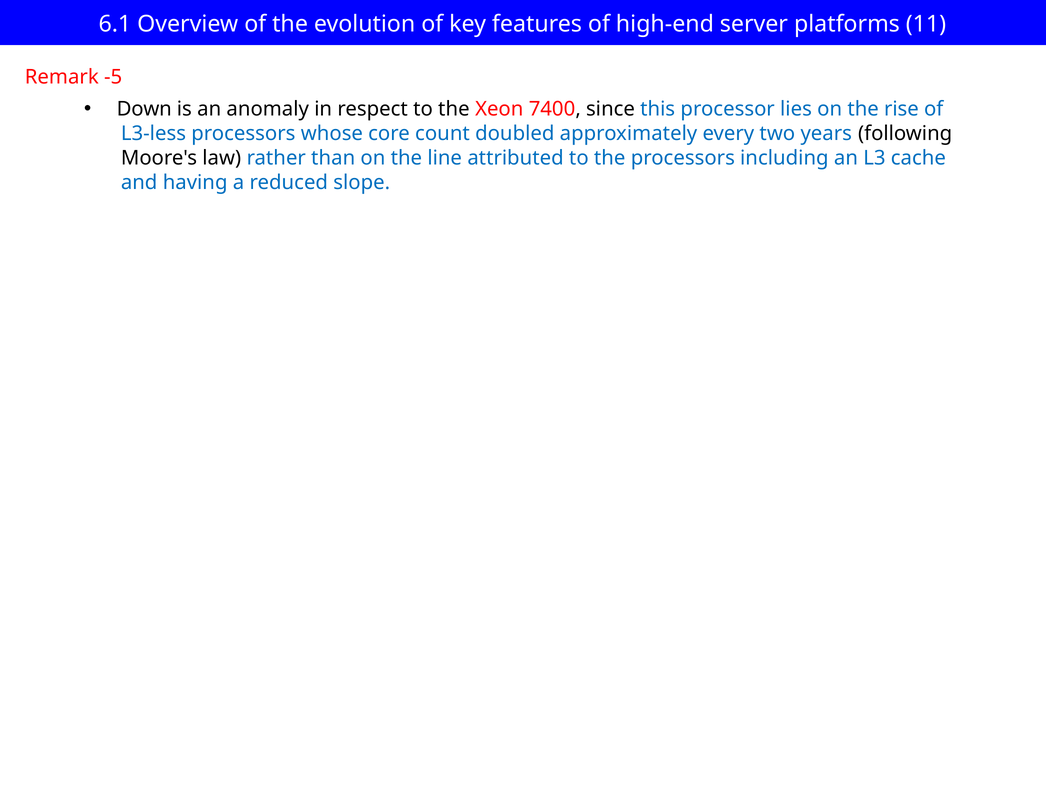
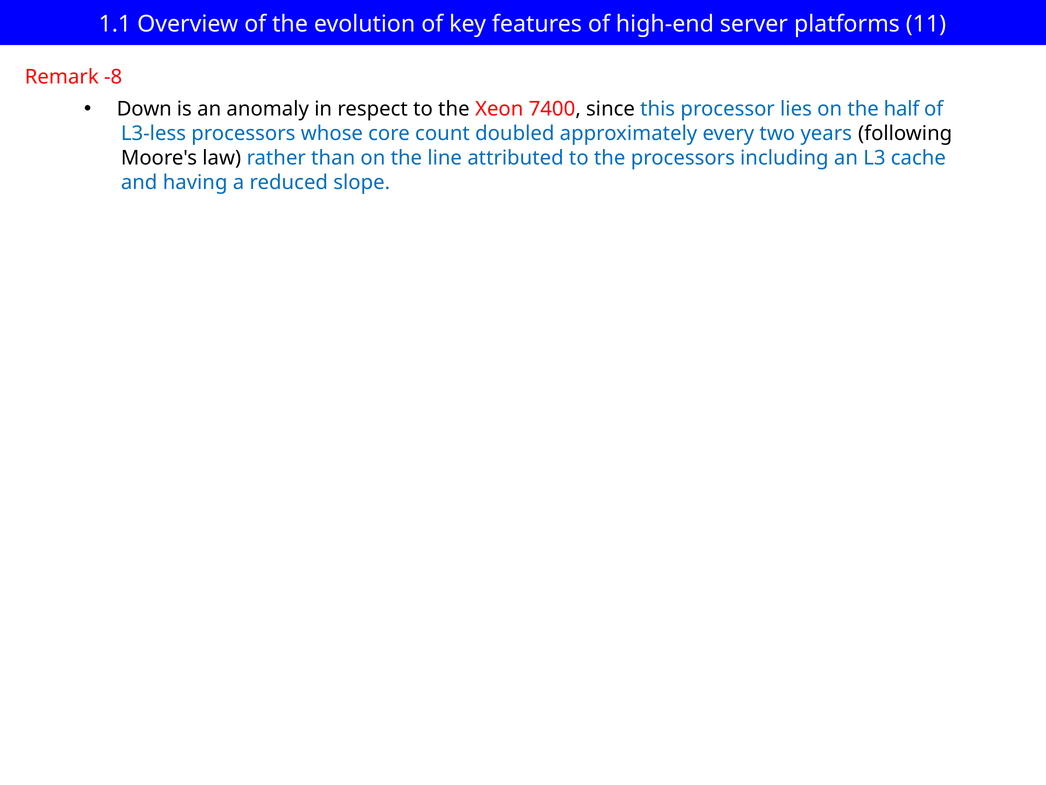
6.1: 6.1 -> 1.1
-5: -5 -> -8
rise: rise -> half
